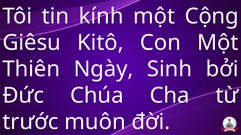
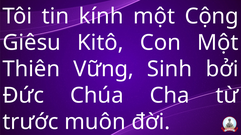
Ngày: Ngày -> Vững
